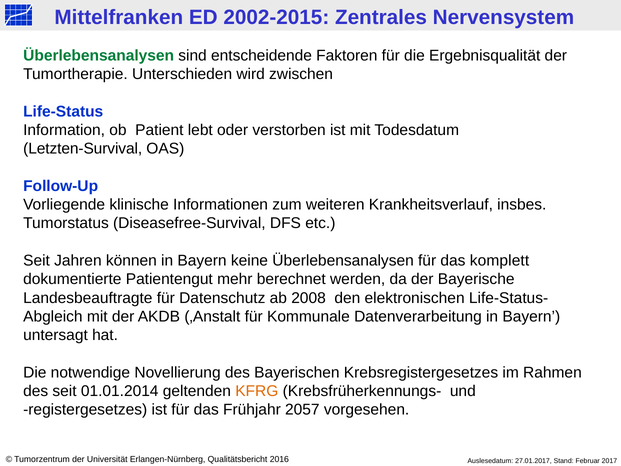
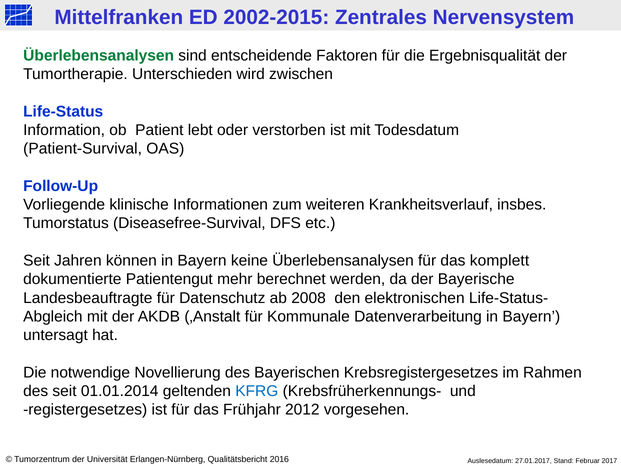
Letzten-Survival: Letzten-Survival -> Patient-Survival
KFRG colour: orange -> blue
2057: 2057 -> 2012
